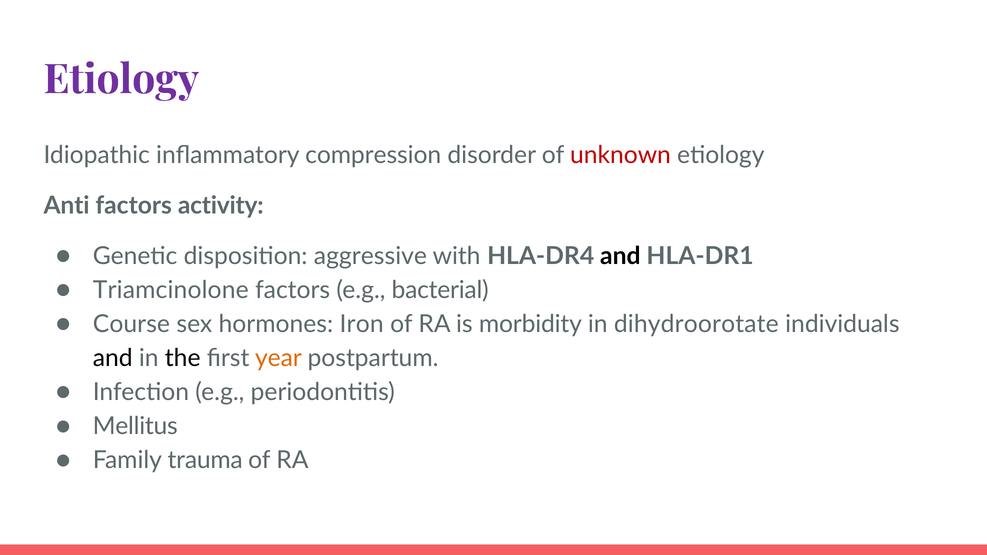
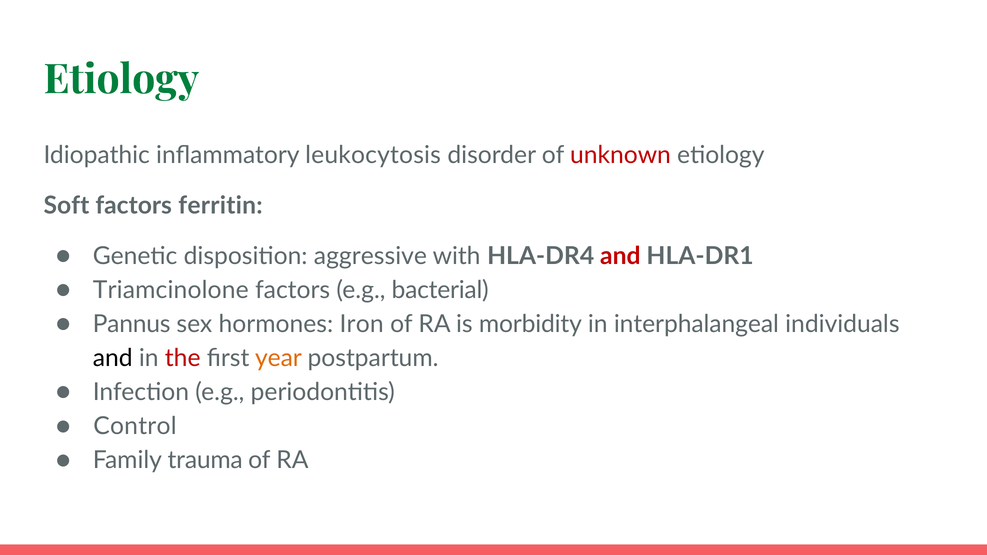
Etiology at (121, 80) colour: purple -> green
compression: compression -> leukocytosis
Anti: Anti -> Soft
activity: activity -> ferritin
and at (620, 256) colour: black -> red
Course: Course -> Pannus
dihydroorotate: dihydroorotate -> interphalangeal
the colour: black -> red
Mellitus: Mellitus -> Control
